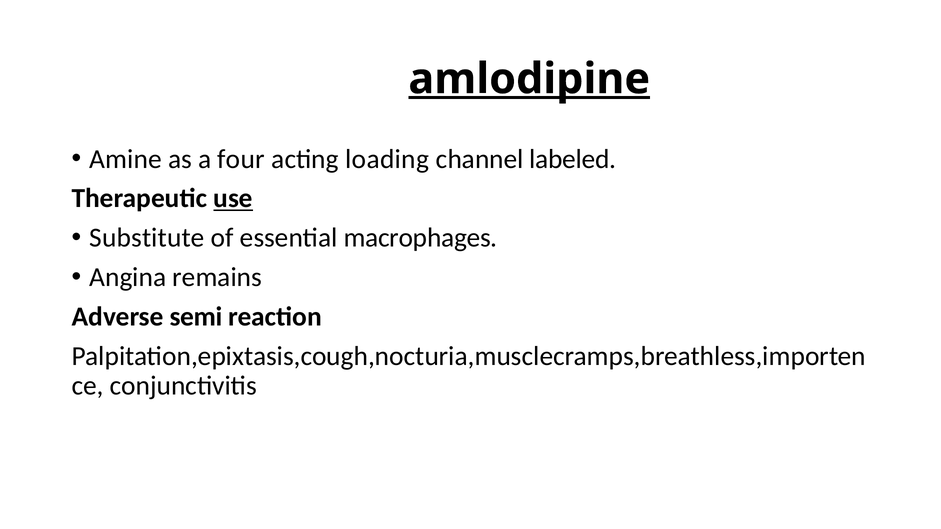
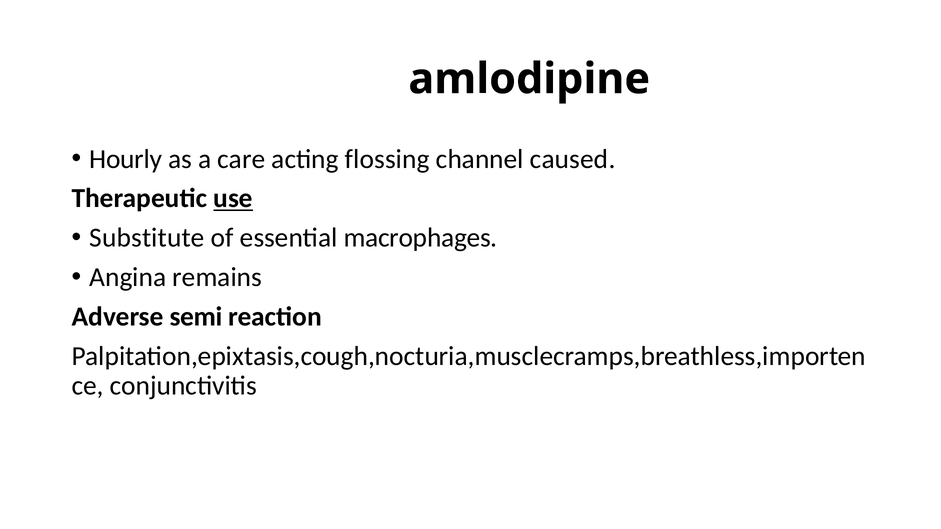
amlodipine underline: present -> none
Amine: Amine -> Hourly
four: four -> care
loading: loading -> flossing
labeled: labeled -> caused
